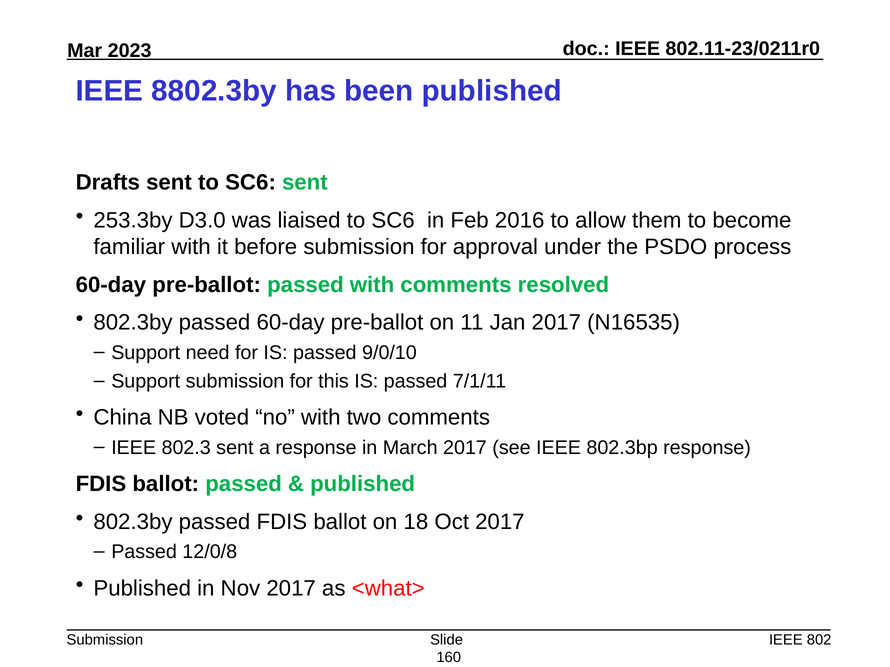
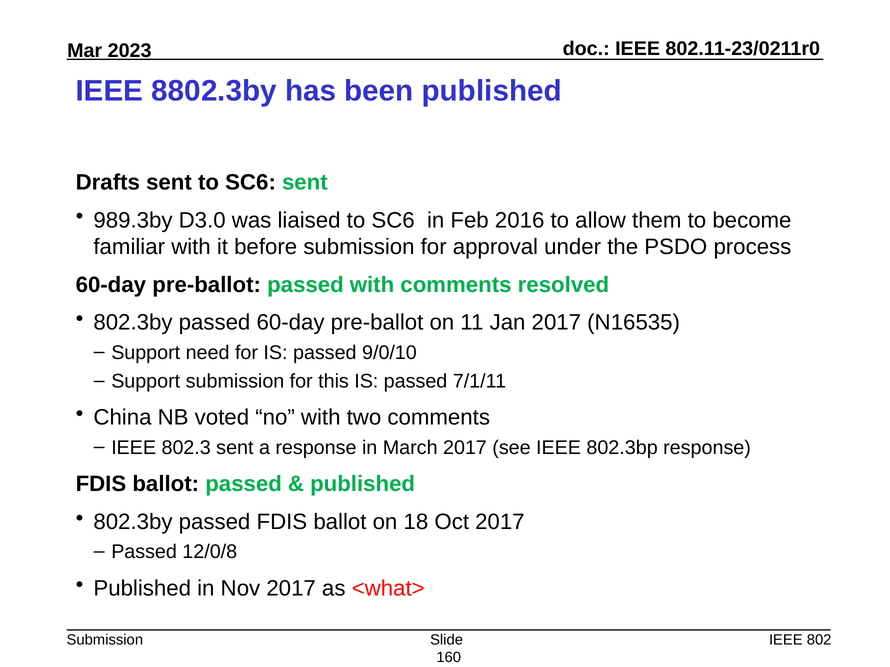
253.3by: 253.3by -> 989.3by
